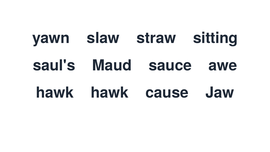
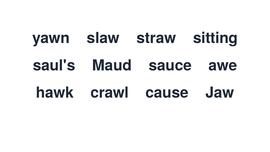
hawk hawk: hawk -> crawl
